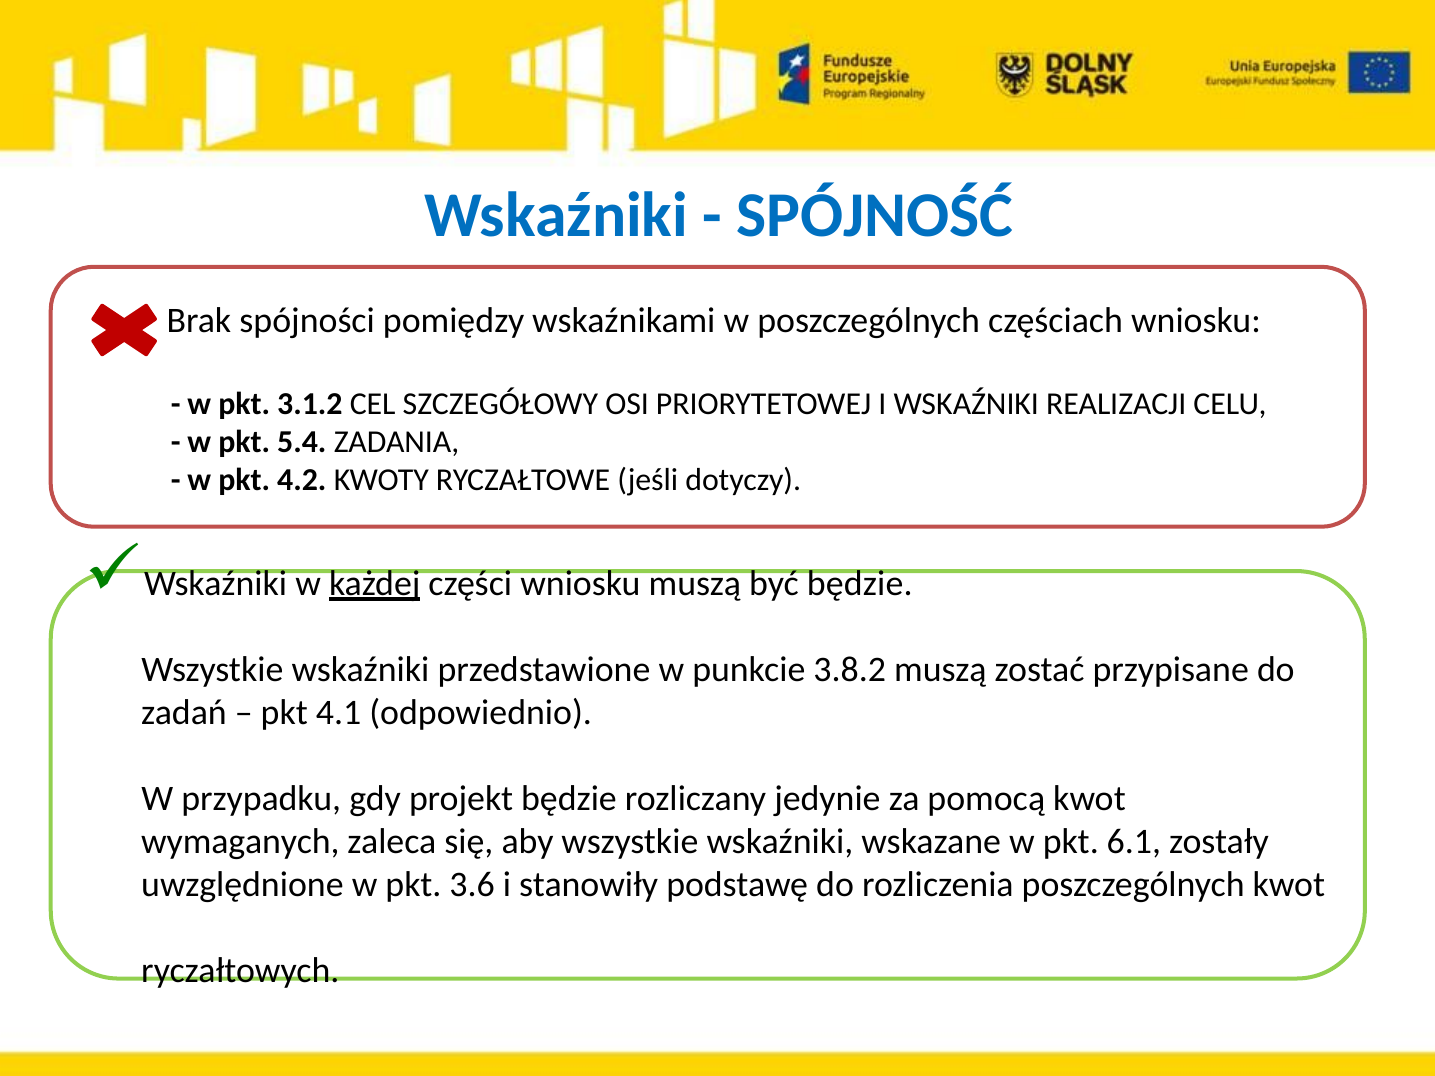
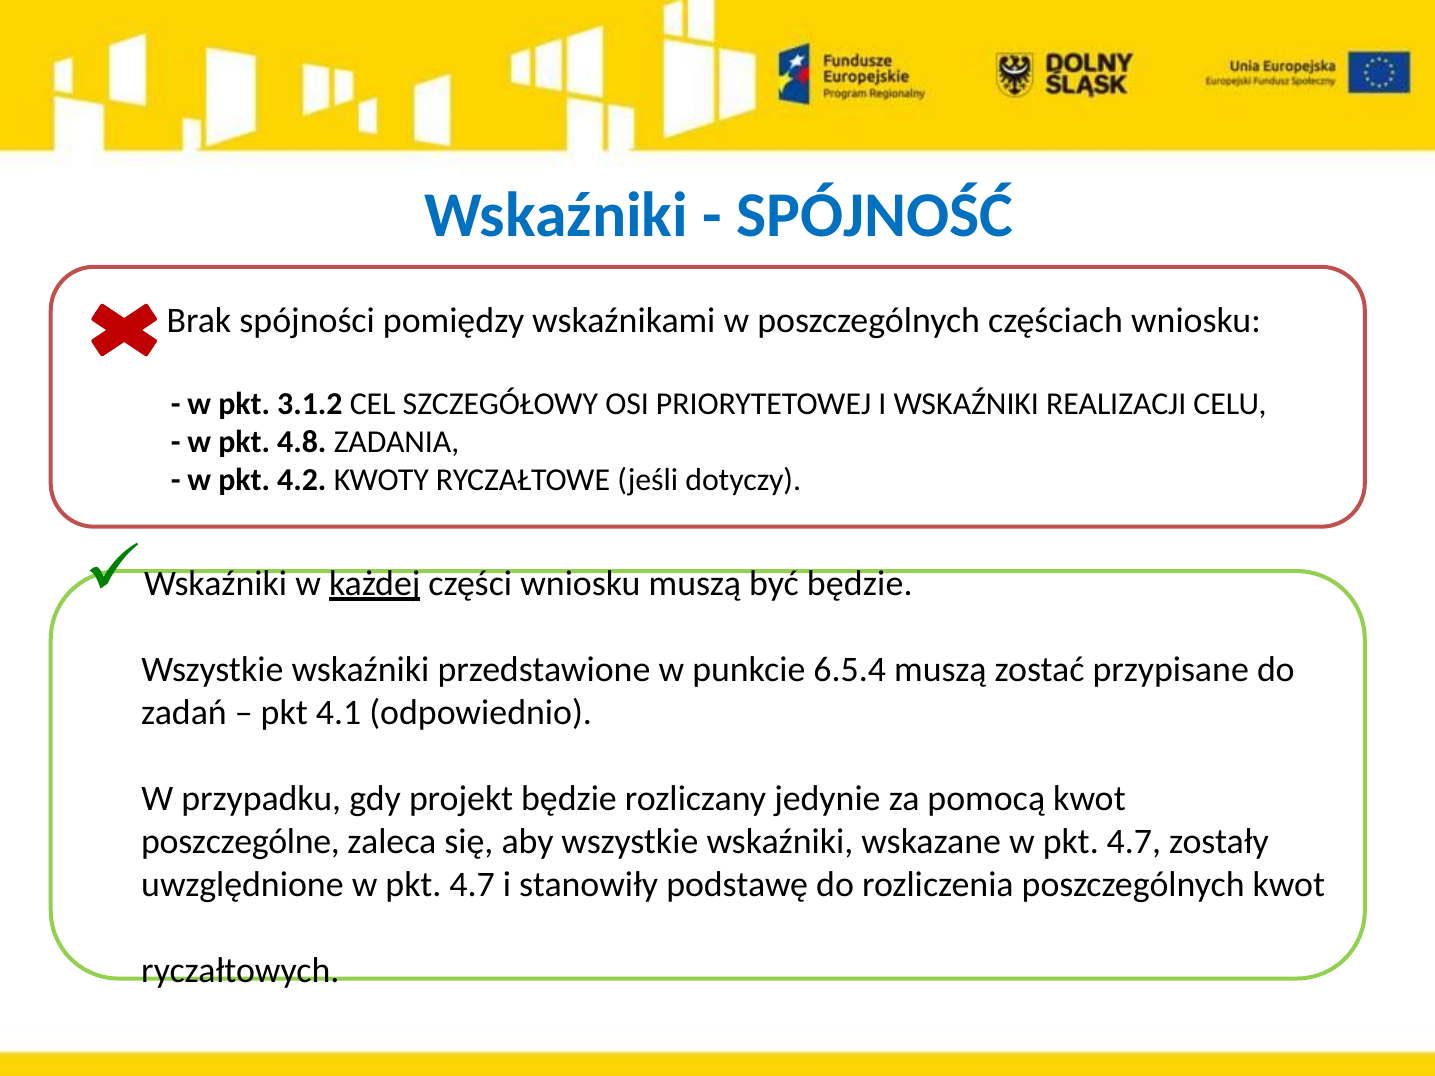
5.4: 5.4 -> 4.8
3.8.2: 3.8.2 -> 6.5.4
wymaganych: wymaganych -> poszczególne
wskazane w pkt 6.1: 6.1 -> 4.7
uwzględnione w pkt 3.6: 3.6 -> 4.7
